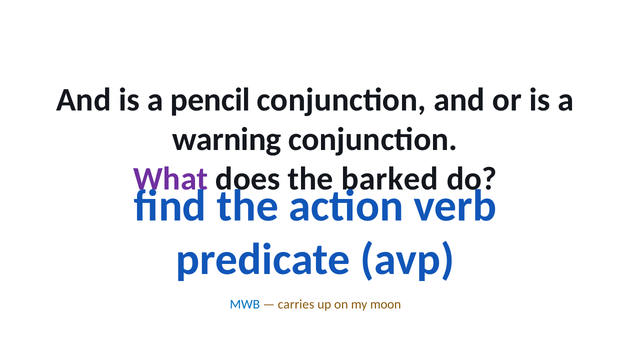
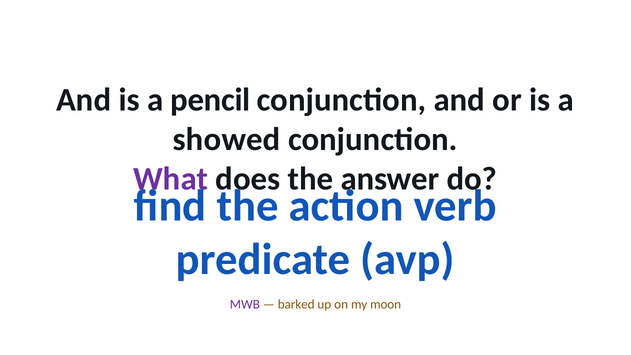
warning: warning -> showed
barked: barked -> answer
MWB colour: blue -> purple
carries: carries -> barked
